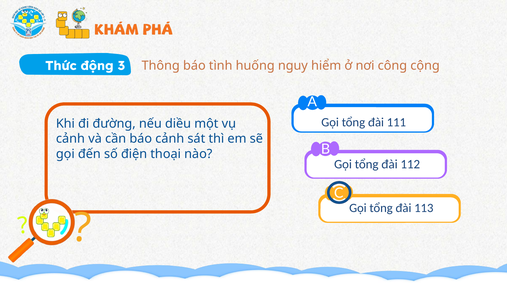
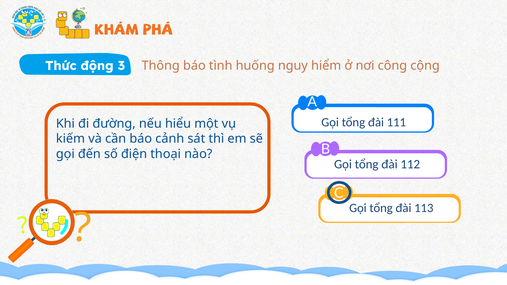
diều: diều -> hiểu
cảnh at (70, 139): cảnh -> kiếm
